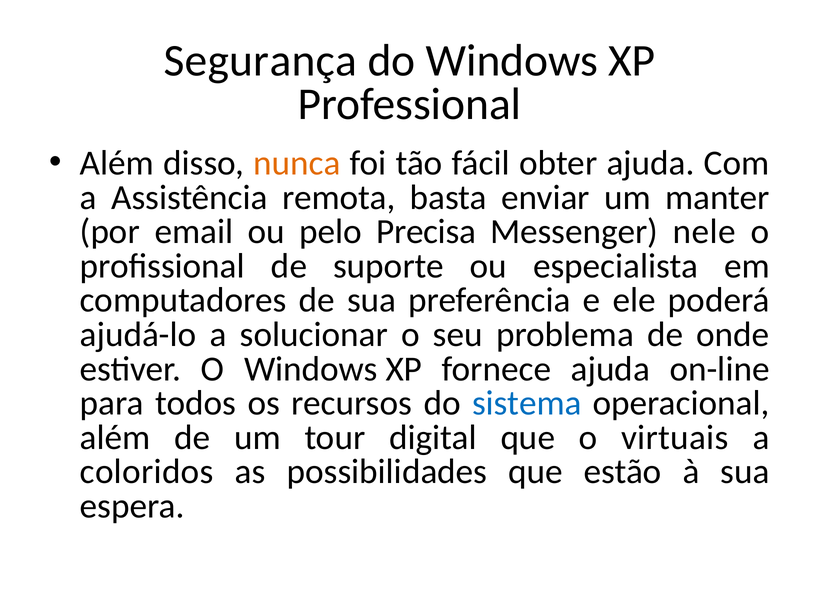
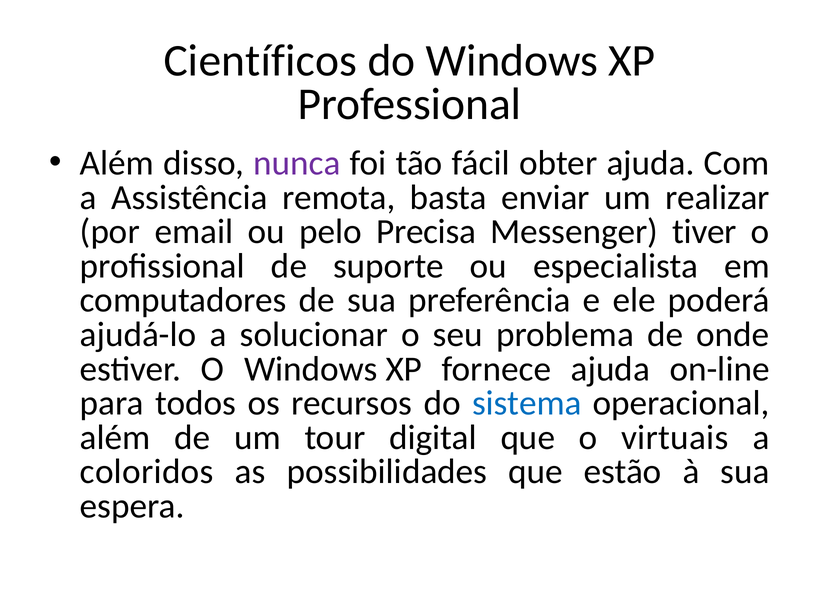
Segurança: Segurança -> Científicos
nunca colour: orange -> purple
manter: manter -> realizar
nele: nele -> tiver
